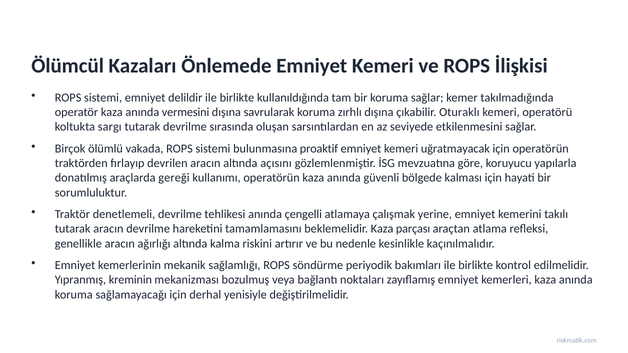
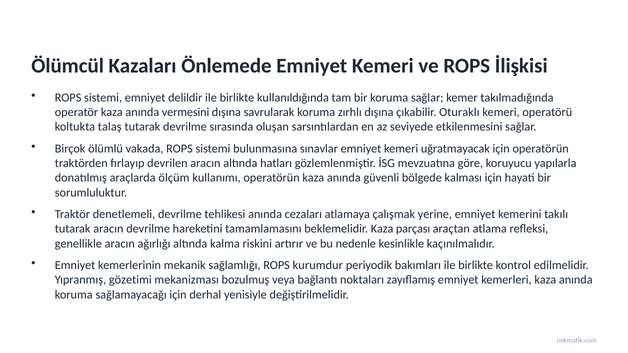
sargı: sargı -> talaş
proaktif: proaktif -> sınavlar
açısını: açısını -> hatları
gereği: gereği -> ölçüm
çengelli: çengelli -> cezaları
söndürme: söndürme -> kurumdur
kreminin: kreminin -> gözetimi
